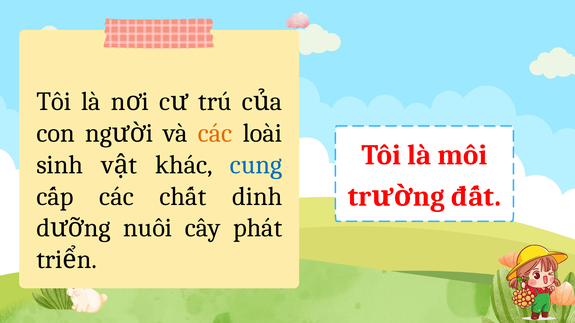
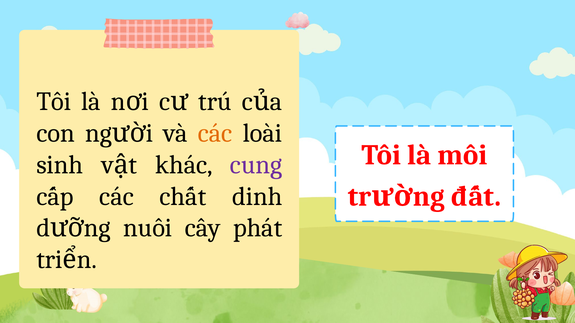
cung colour: blue -> purple
